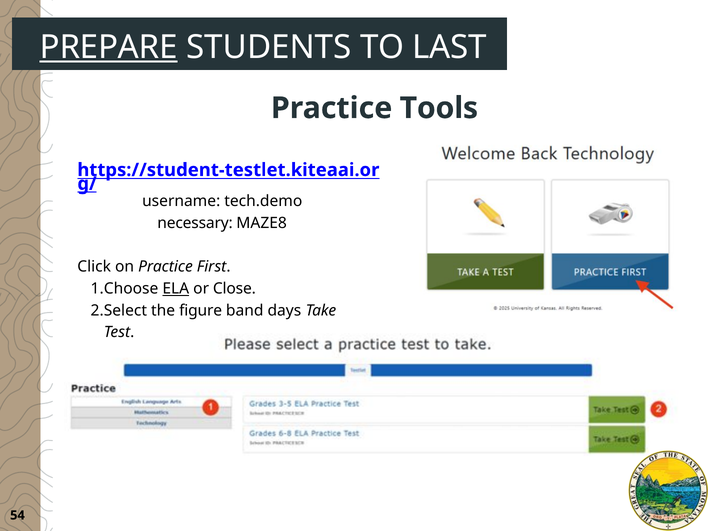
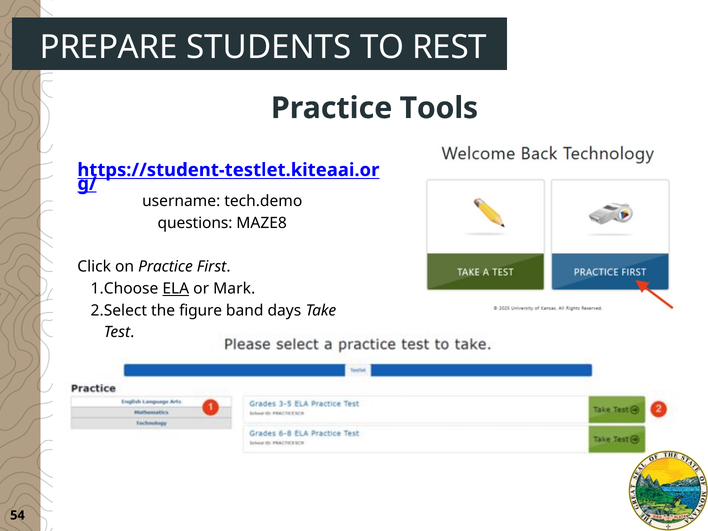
PREPARE underline: present -> none
LAST: LAST -> REST
necessary: necessary -> questions
Close: Close -> Mark
